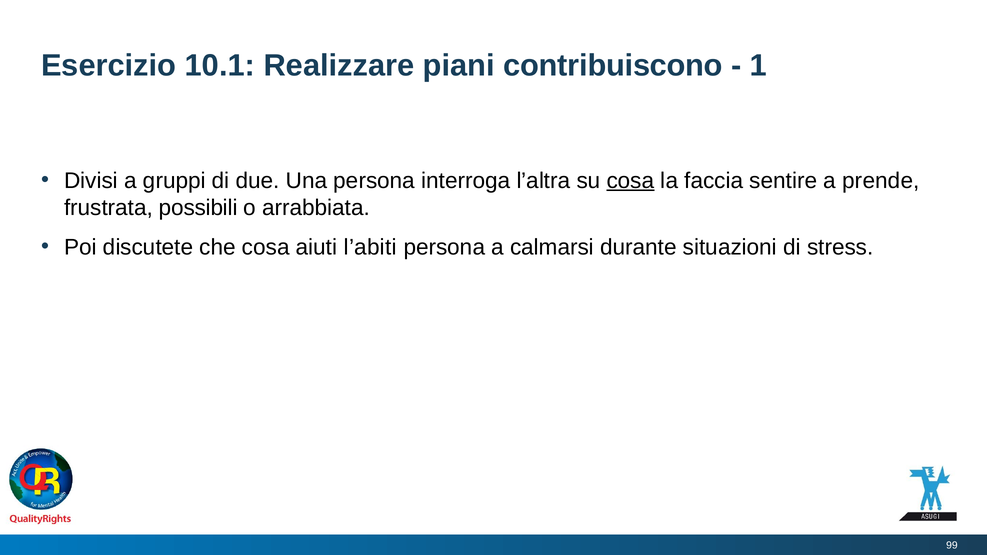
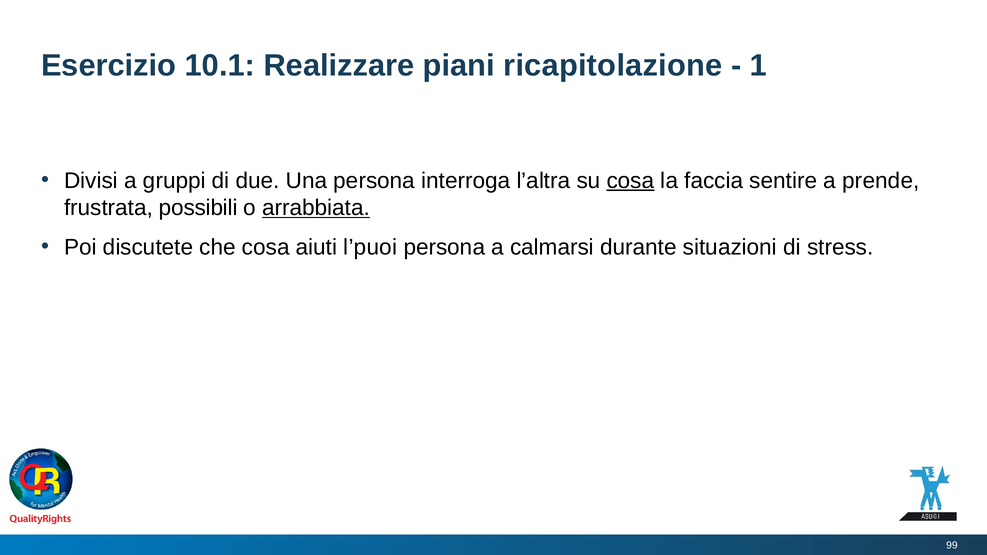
contribuiscono: contribuiscono -> ricapitolazione
arrabbiata underline: none -> present
l’abiti: l’abiti -> l’puoi
